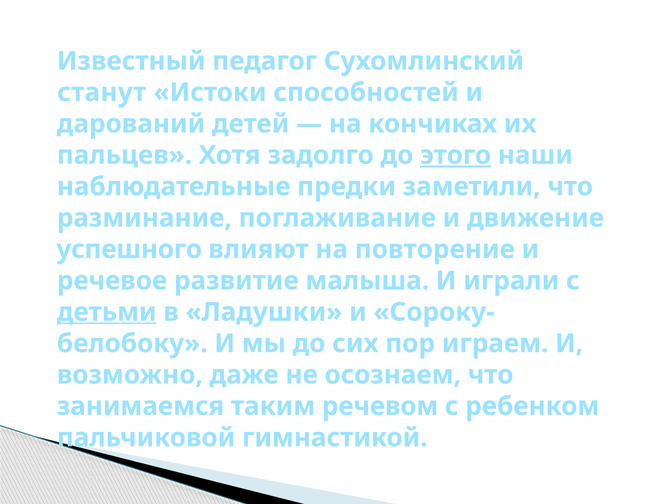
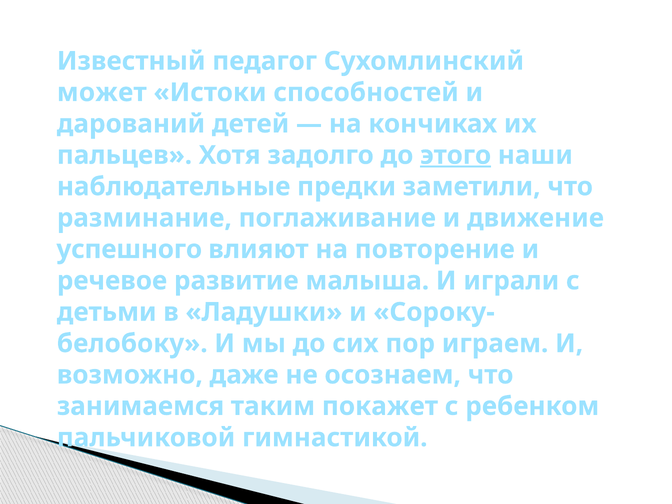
станут: станут -> может
детьми underline: present -> none
речевом: речевом -> покажет
